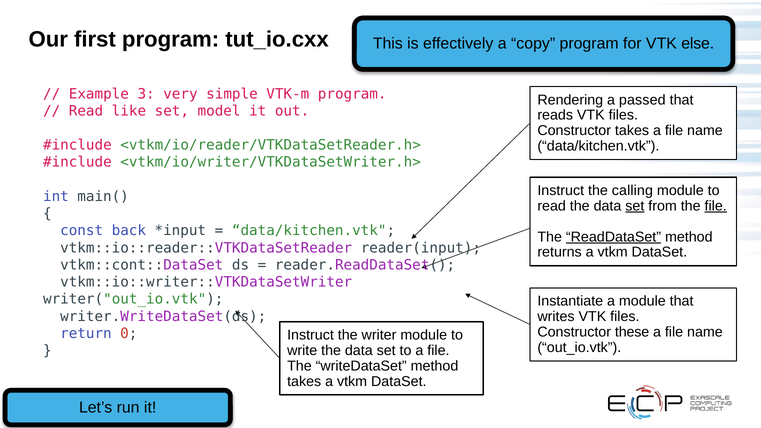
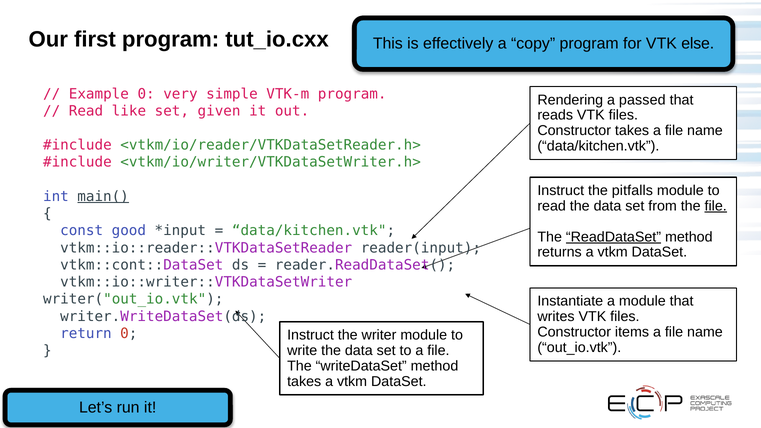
Example 3: 3 -> 0
model: model -> given
calling: calling -> pitfalls
main( underline: none -> present
set at (635, 206) underline: present -> none
back: back -> good
these: these -> items
